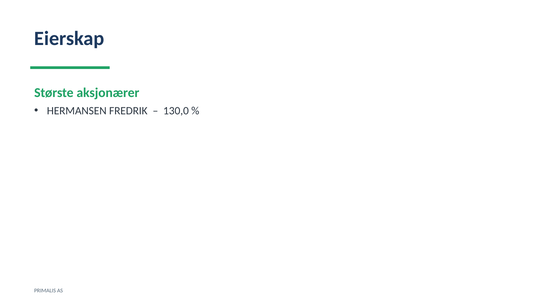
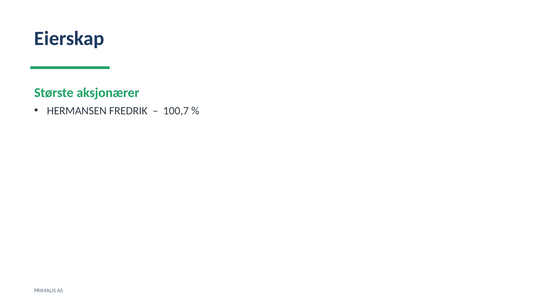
130,0: 130,0 -> 100,7
